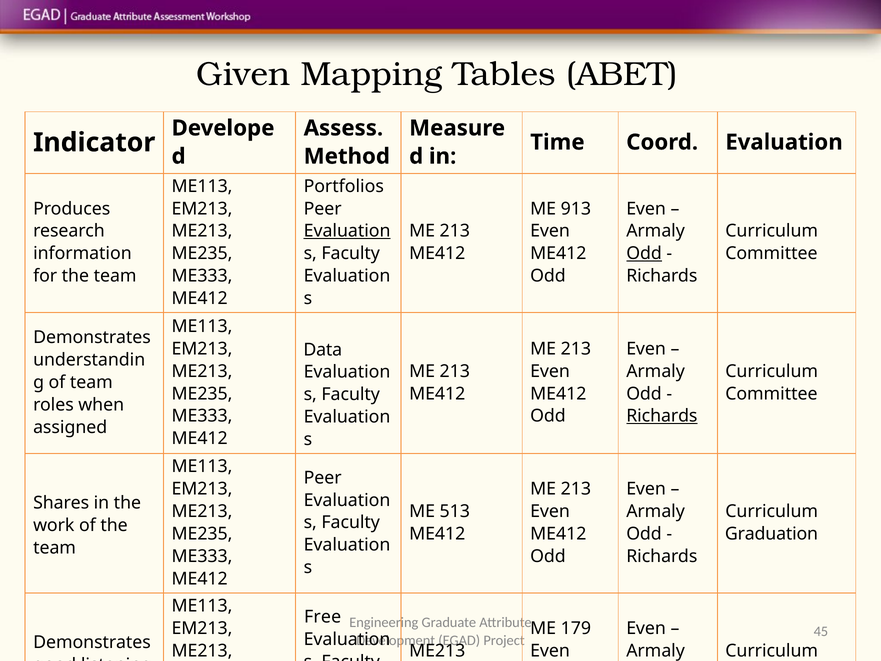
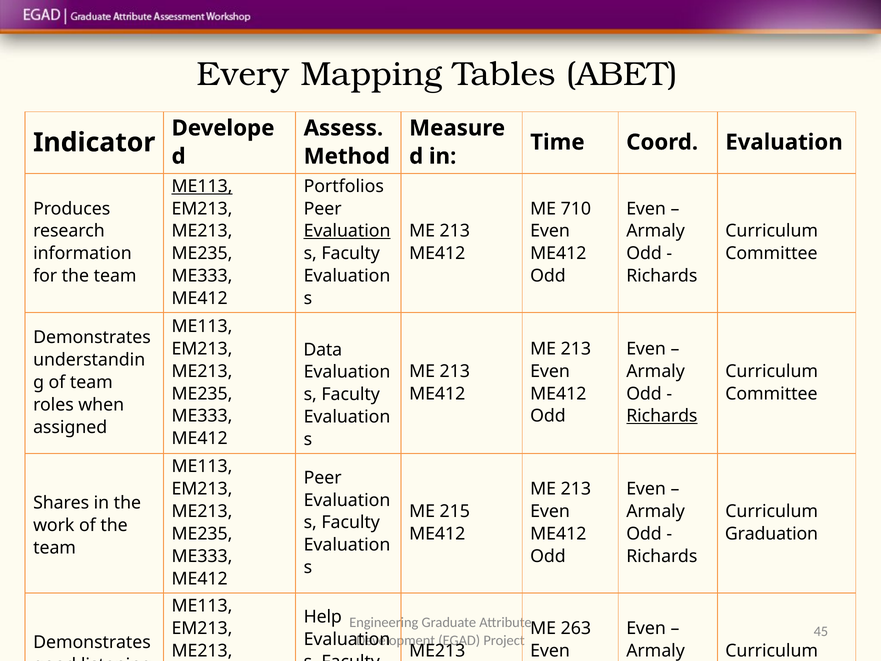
Given: Given -> Every
ME113 at (202, 186) underline: none -> present
913: 913 -> 710
Odd at (644, 253) underline: present -> none
513: 513 -> 215
Free: Free -> Help
179: 179 -> 263
